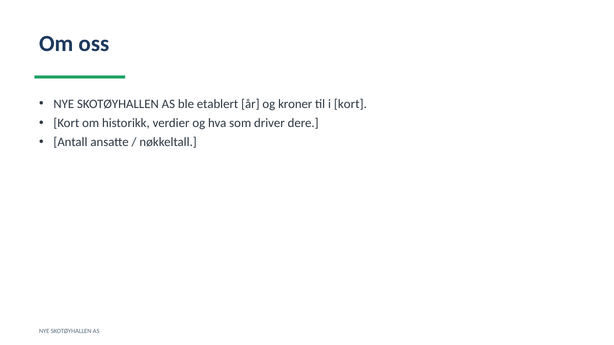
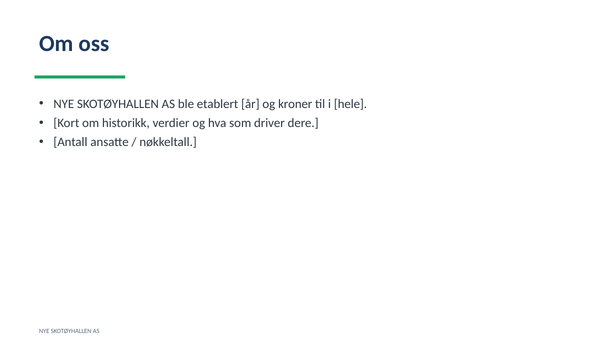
i kort: kort -> hele
